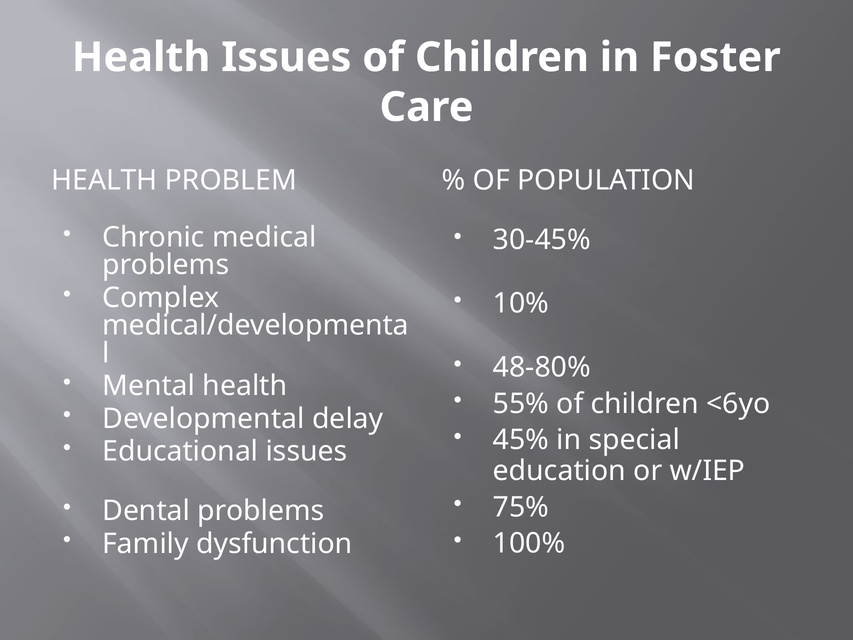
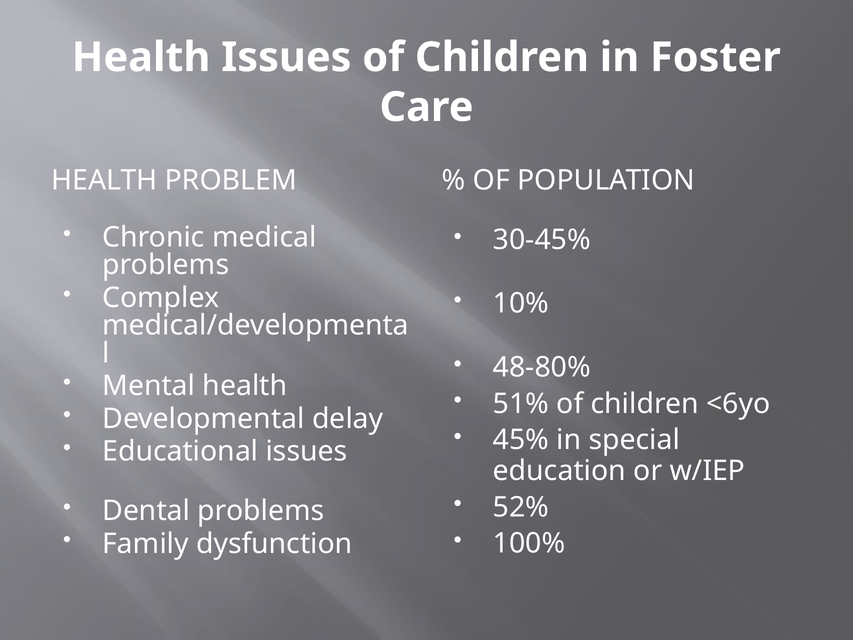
55%: 55% -> 51%
75%: 75% -> 52%
